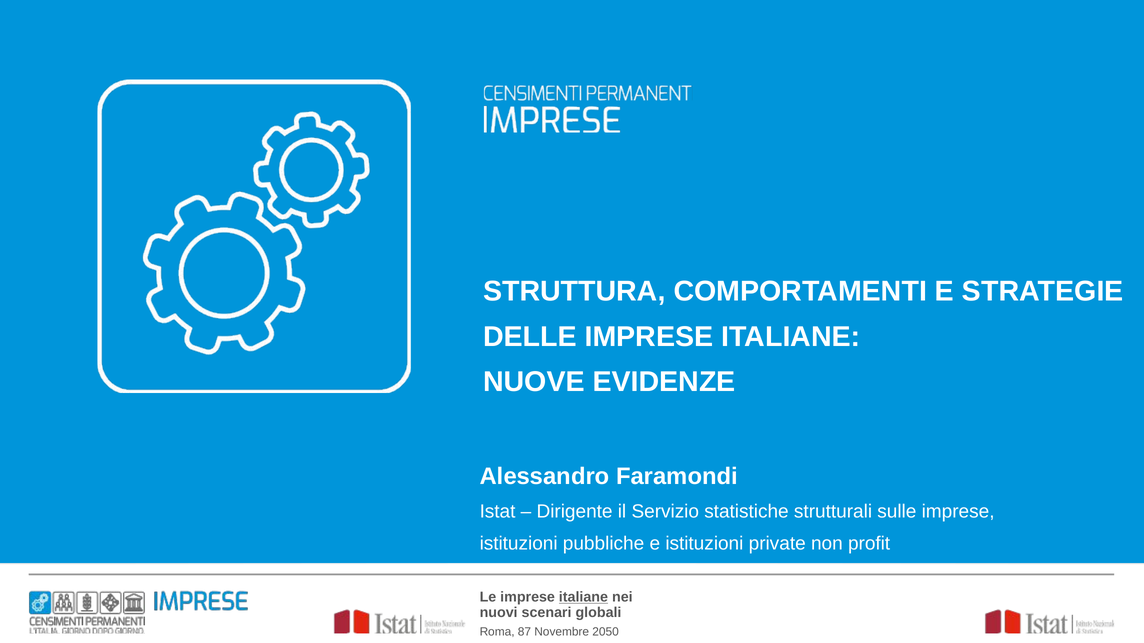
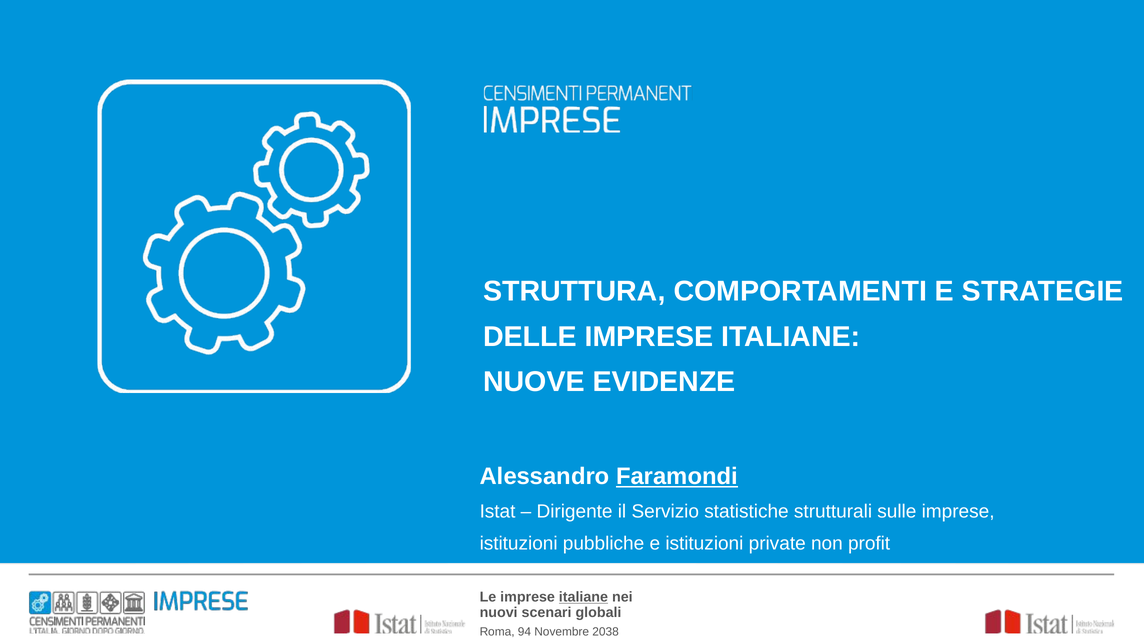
Faramondi underline: none -> present
87: 87 -> 94
2050: 2050 -> 2038
